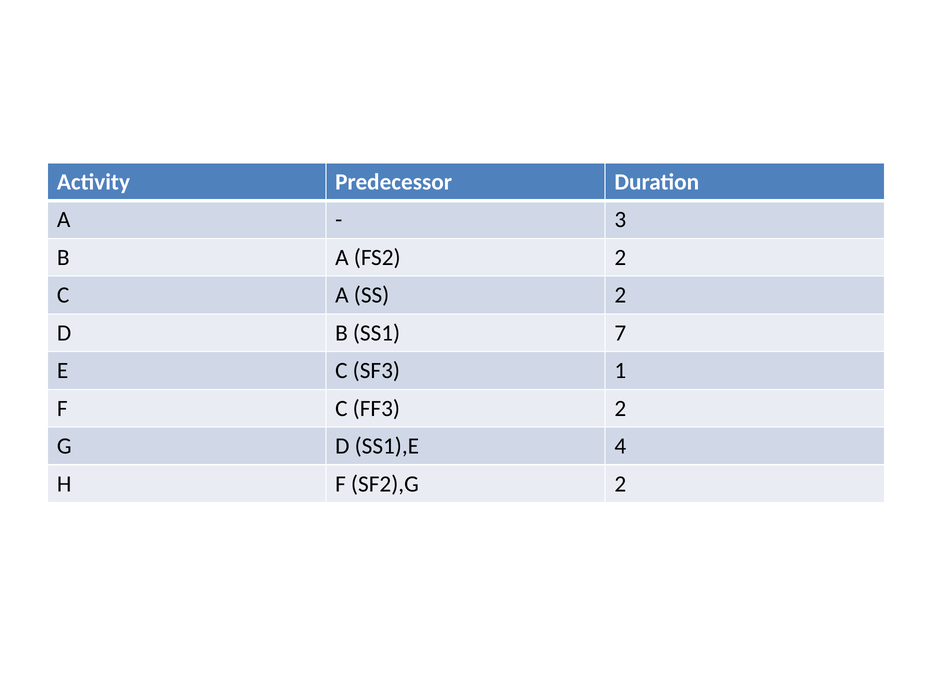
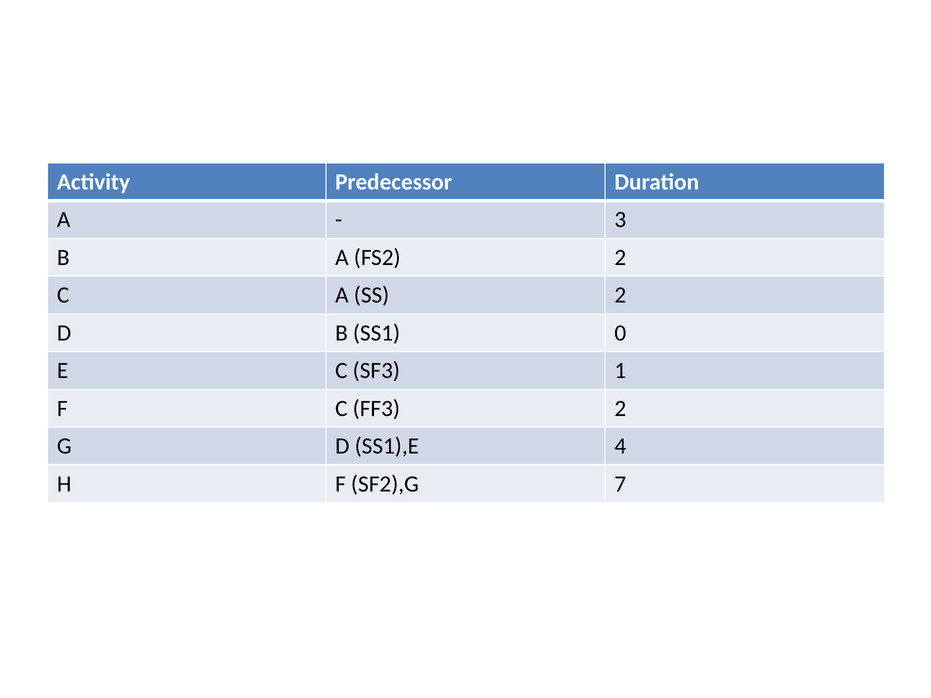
7: 7 -> 0
SF2),G 2: 2 -> 7
